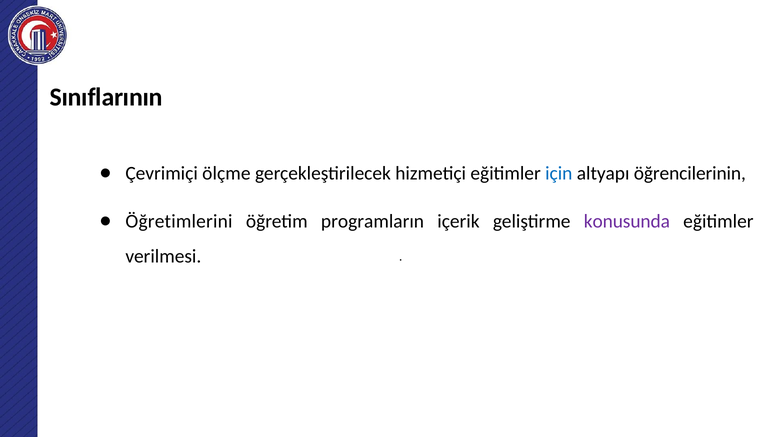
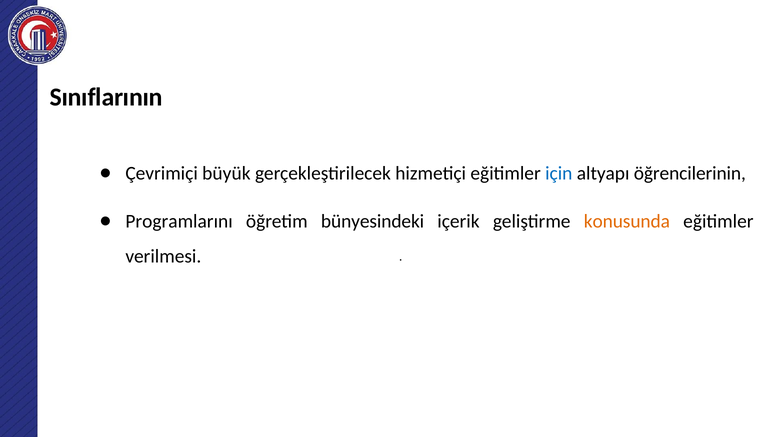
ölçme: ölçme -> büyük
Öğretimlerini: Öğretimlerini -> Programlarını
programların: programların -> bünyesindeki
konusunda colour: purple -> orange
